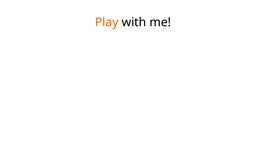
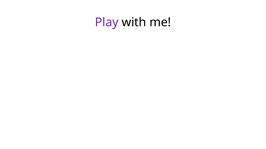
Play colour: orange -> purple
